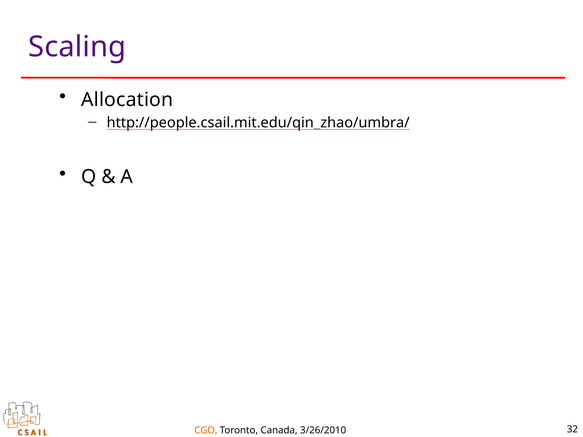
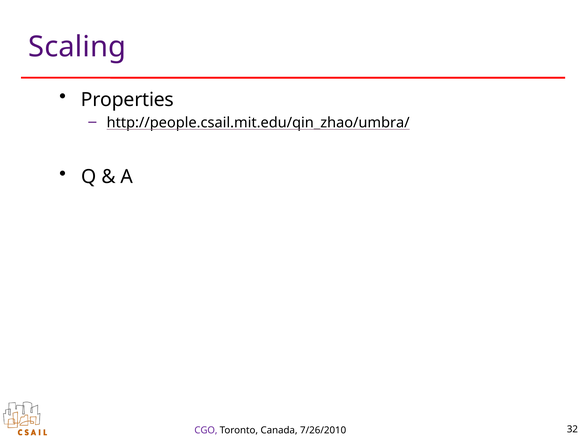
Allocation: Allocation -> Properties
CGO colour: orange -> purple
3/26/2010: 3/26/2010 -> 7/26/2010
